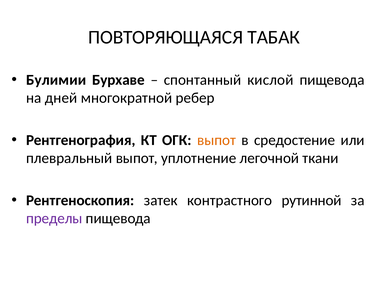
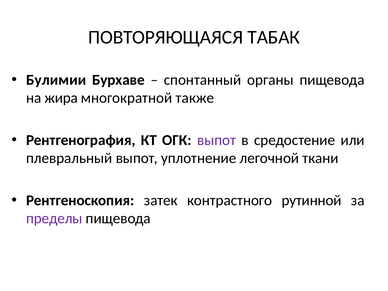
кислой: кислой -> органы
дней: дней -> жира
ребер: ребер -> также
выпот at (217, 140) colour: orange -> purple
